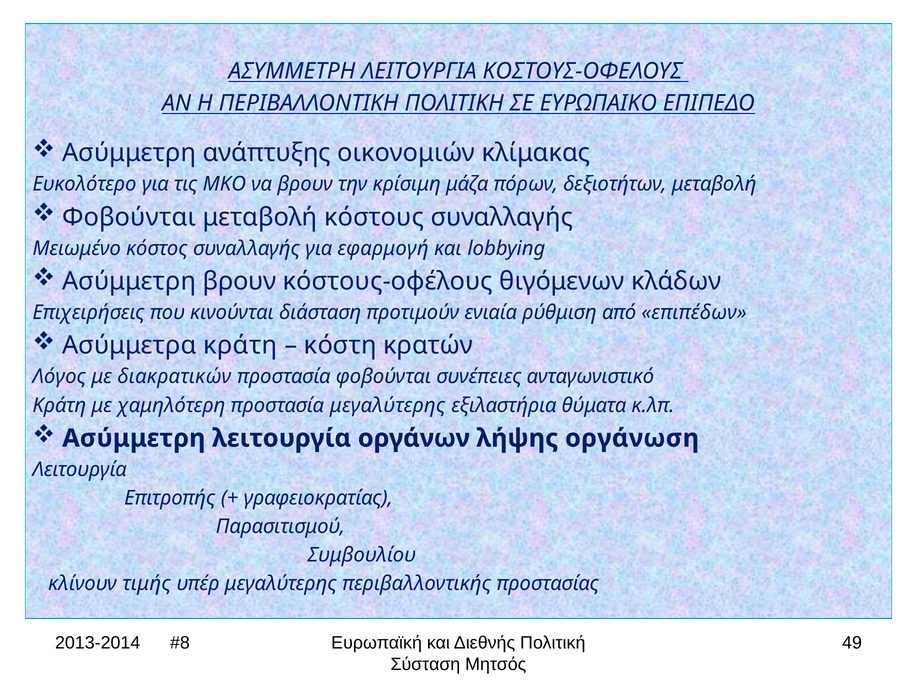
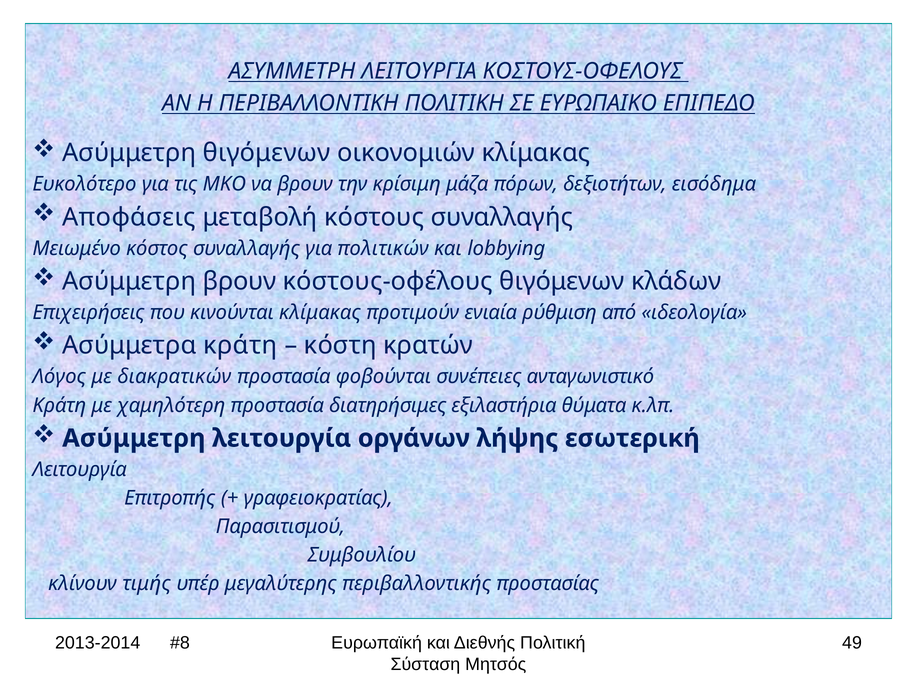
Ασύμμετρη ανάπτυξης: ανάπτυξης -> θιγόμενων
δεξιοτήτων μεταβολή: μεταβολή -> εισόδημα
Φοβούνται at (129, 217): Φοβούνται -> Αποφάσεις
εφαρμογή: εφαρμογή -> πολιτικών
κινούνται διάσταση: διάσταση -> κλίμακας
επιπέδων: επιπέδων -> ιδεολογία
προστασία μεγαλύτερης: μεγαλύτερης -> διατηρήσιμες
οργάνωση: οργάνωση -> εσωτερική
